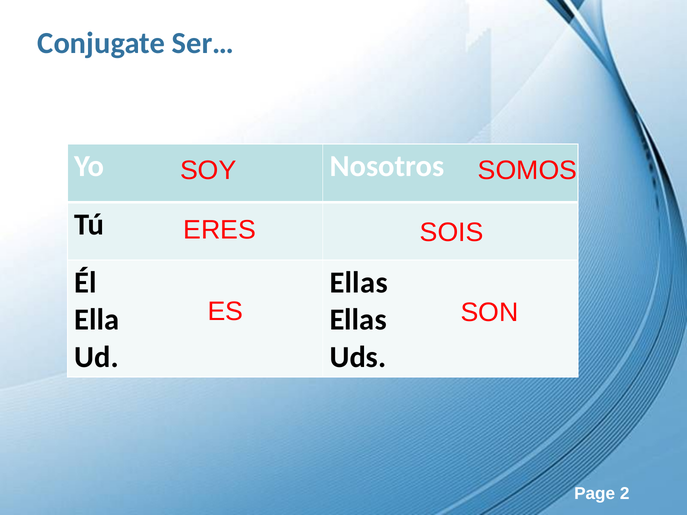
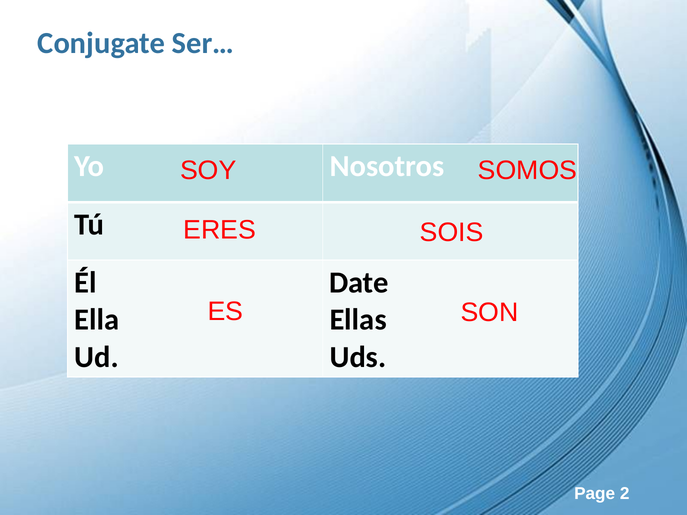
Ellas at (359, 283): Ellas -> Date
